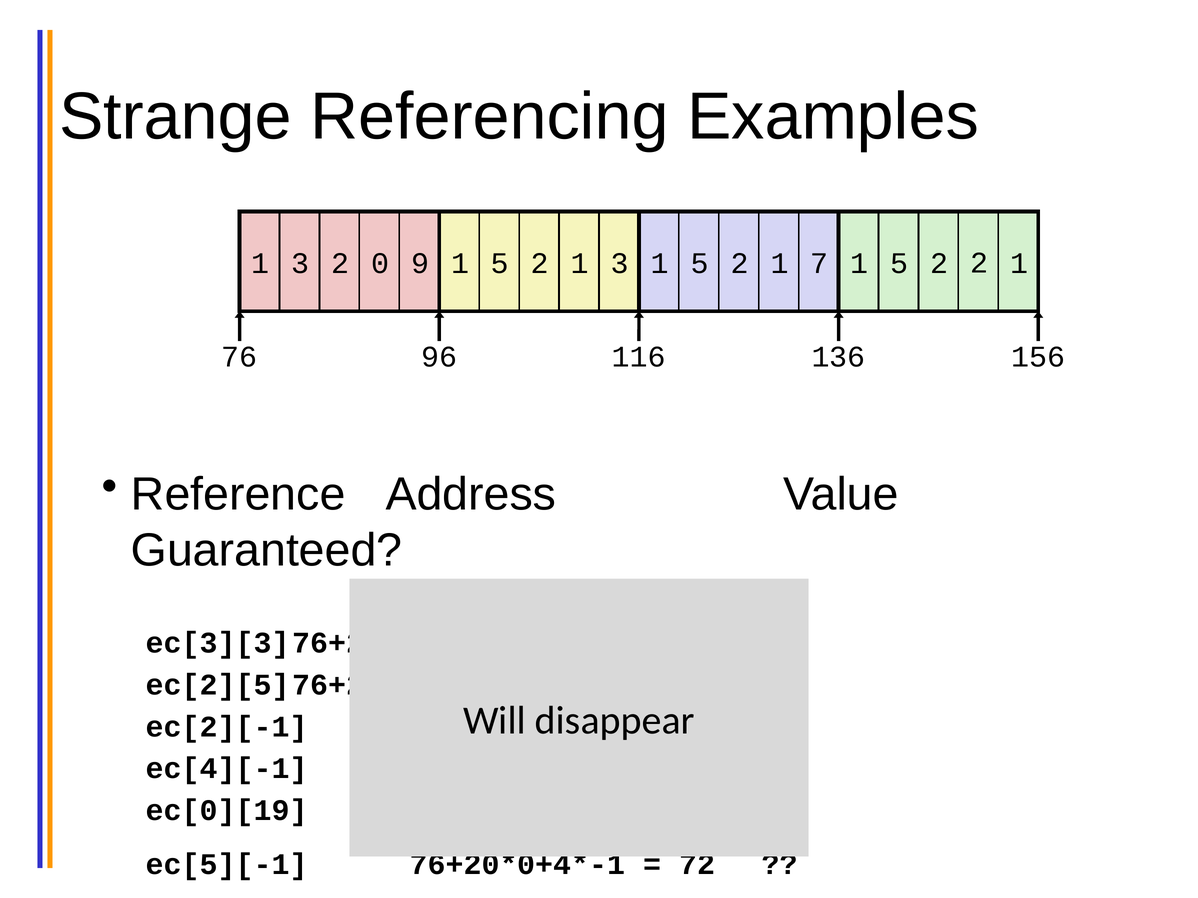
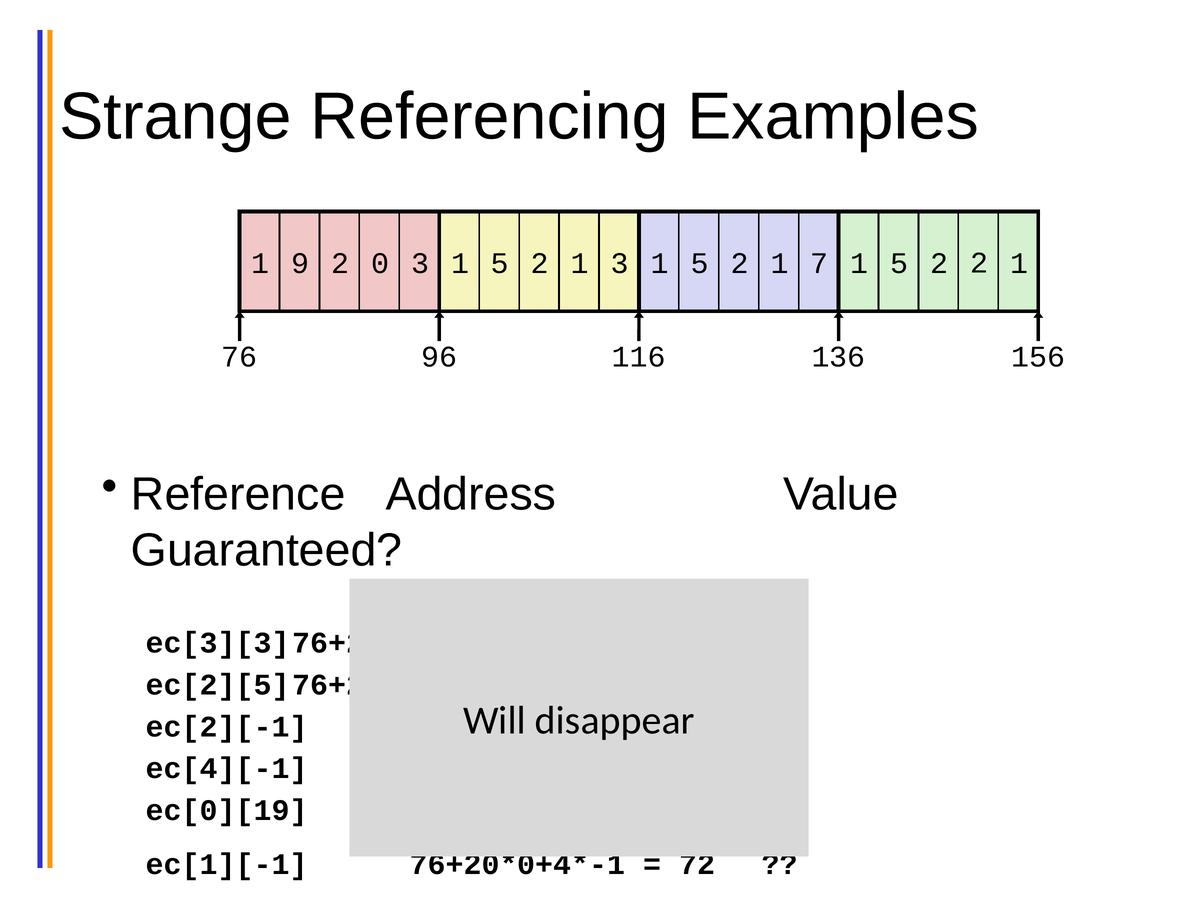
3 at (300, 264): 3 -> 9
0 9: 9 -> 3
ec[5][-1: ec[5][-1 -> ec[1][-1
